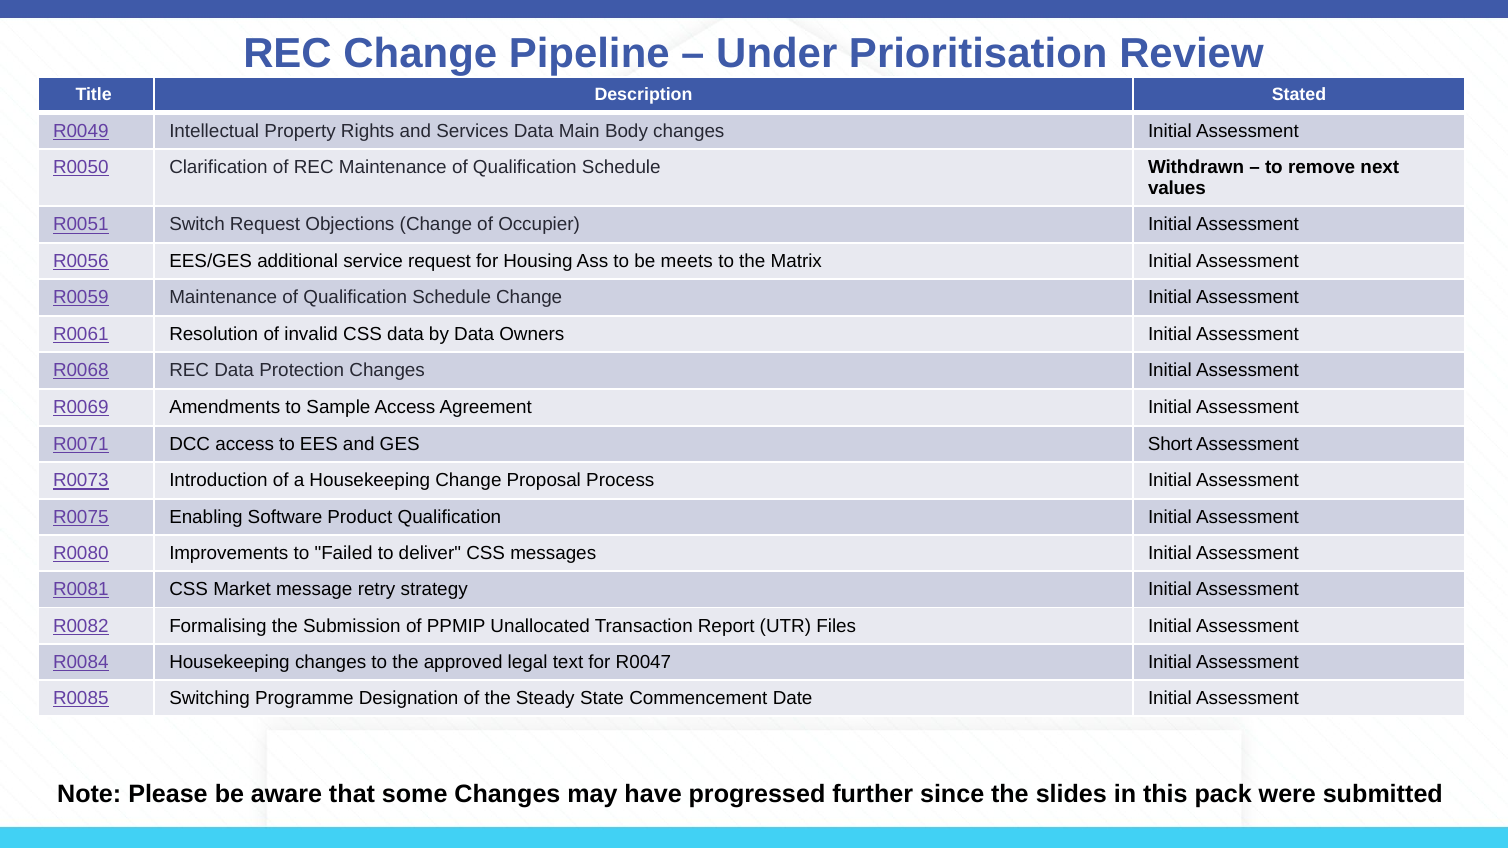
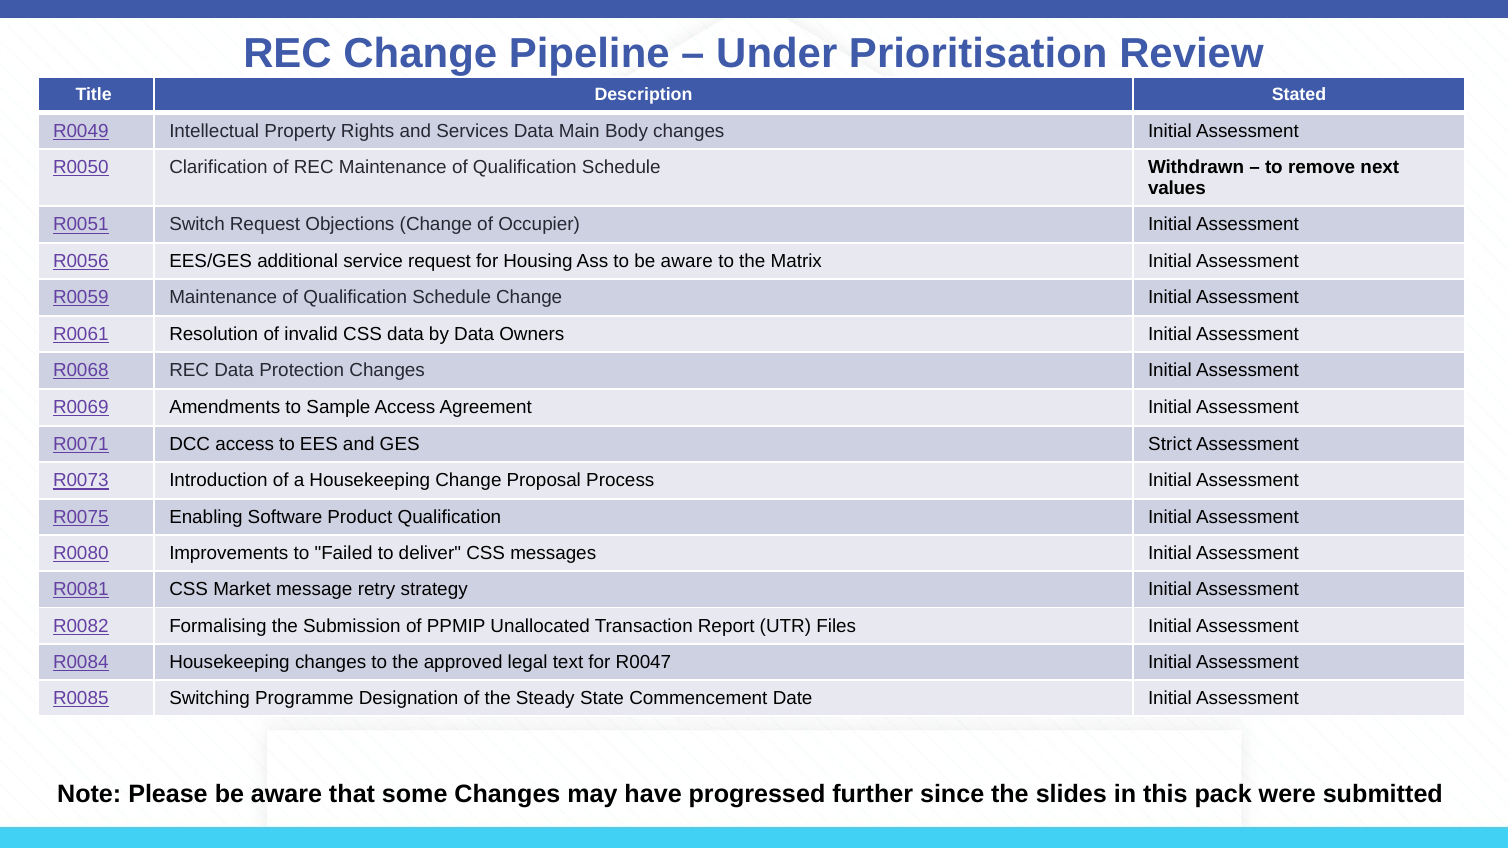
to be meets: meets -> aware
Short: Short -> Strict
